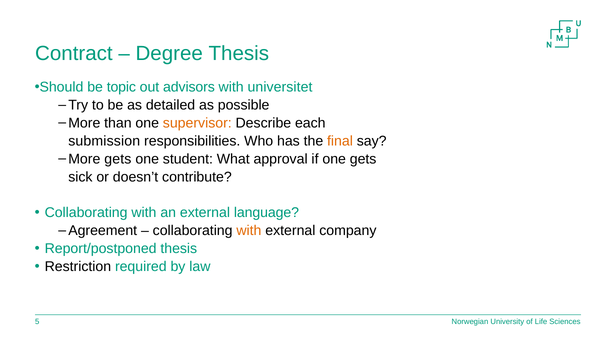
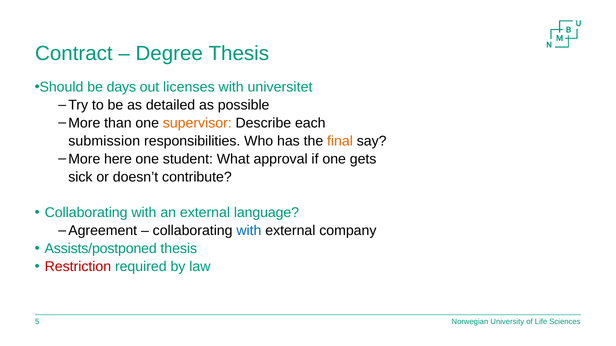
topic: topic -> days
advisors: advisors -> licenses
More gets: gets -> here
with at (249, 231) colour: orange -> blue
Report/postponed: Report/postponed -> Assists/postponed
Restriction colour: black -> red
